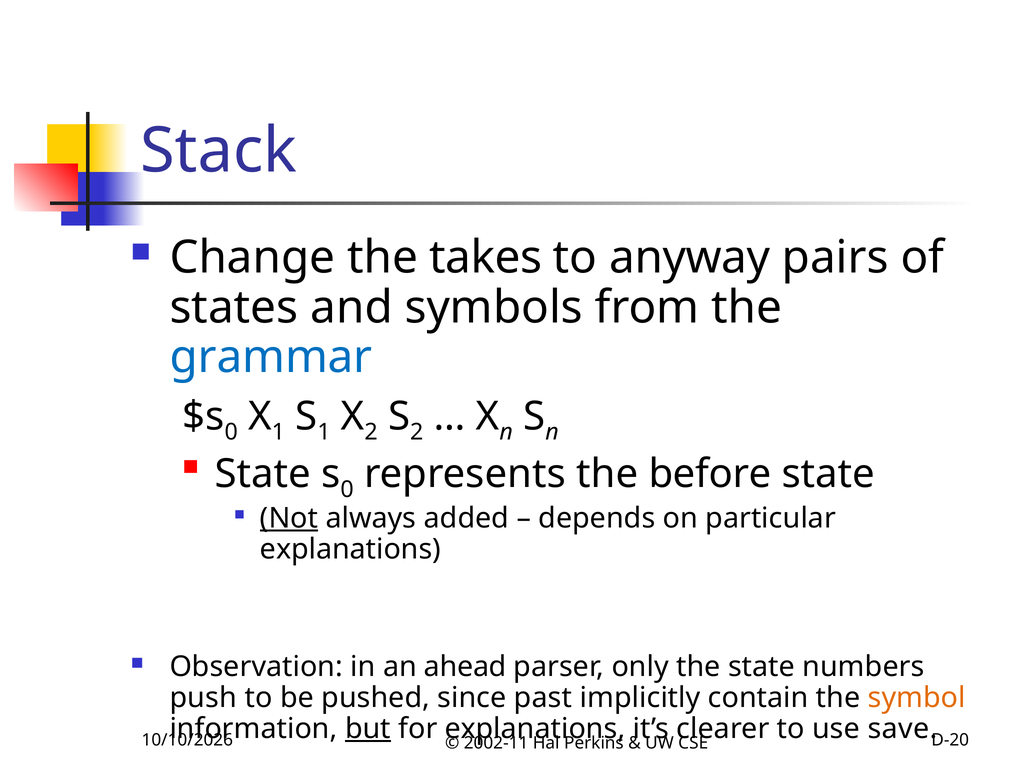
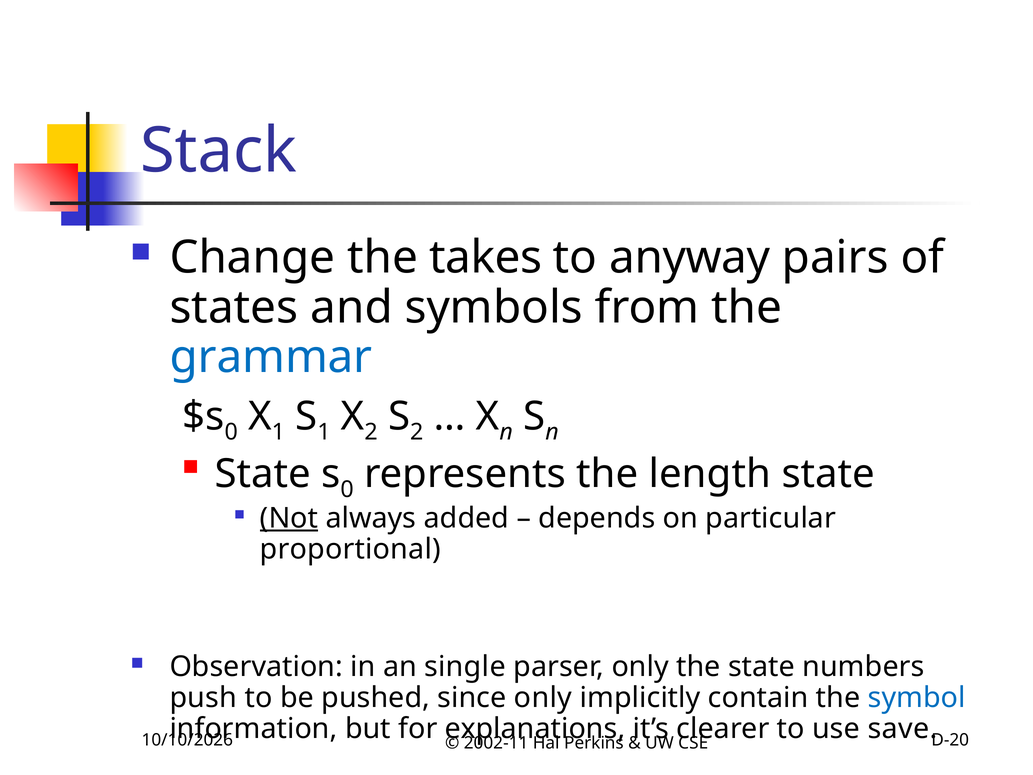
before: before -> length
explanations at (350, 549): explanations -> proportional
ahead: ahead -> single
since past: past -> only
symbol colour: orange -> blue
but underline: present -> none
